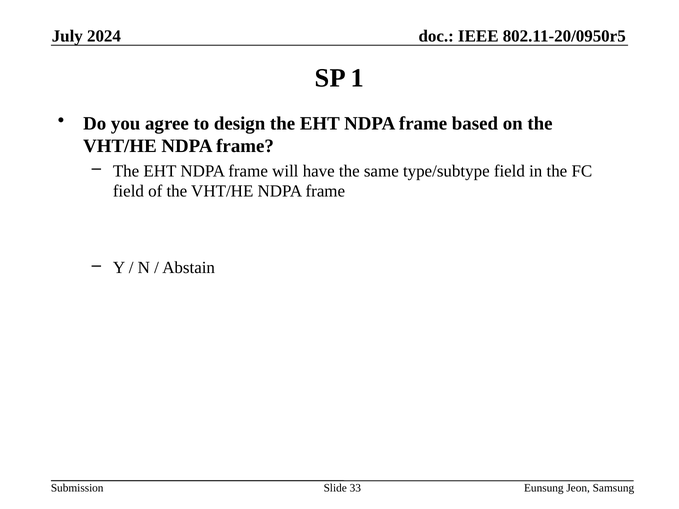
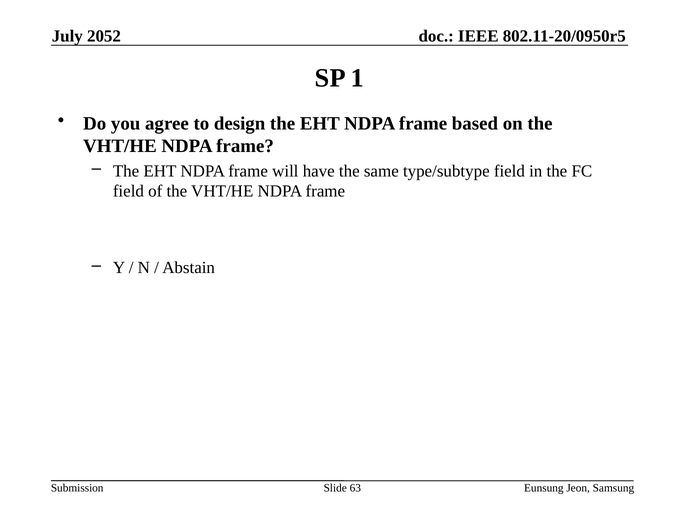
2024: 2024 -> 2052
33: 33 -> 63
